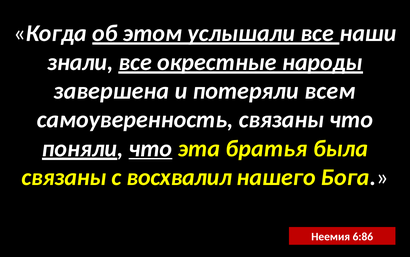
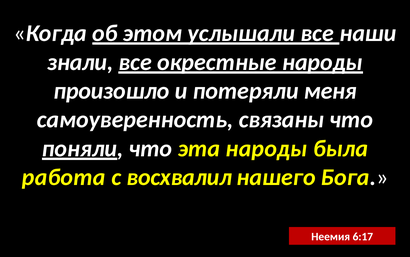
завершена: завершена -> произошло
всем: всем -> меня
что at (151, 148) underline: present -> none
эта братья: братья -> народы
связаны at (64, 177): связаны -> работа
6:86: 6:86 -> 6:17
